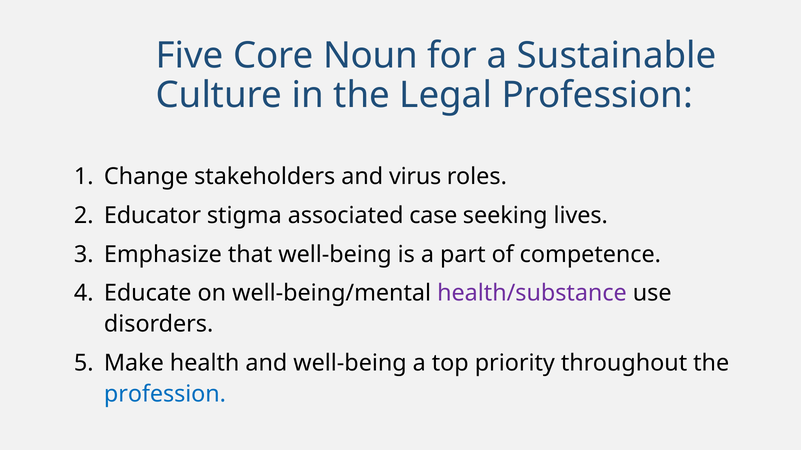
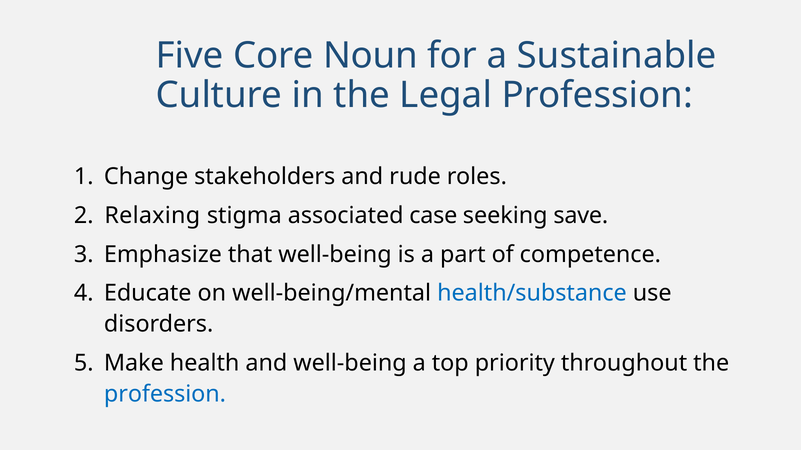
virus: virus -> rude
Educator: Educator -> Relaxing
lives: lives -> save
health/substance colour: purple -> blue
